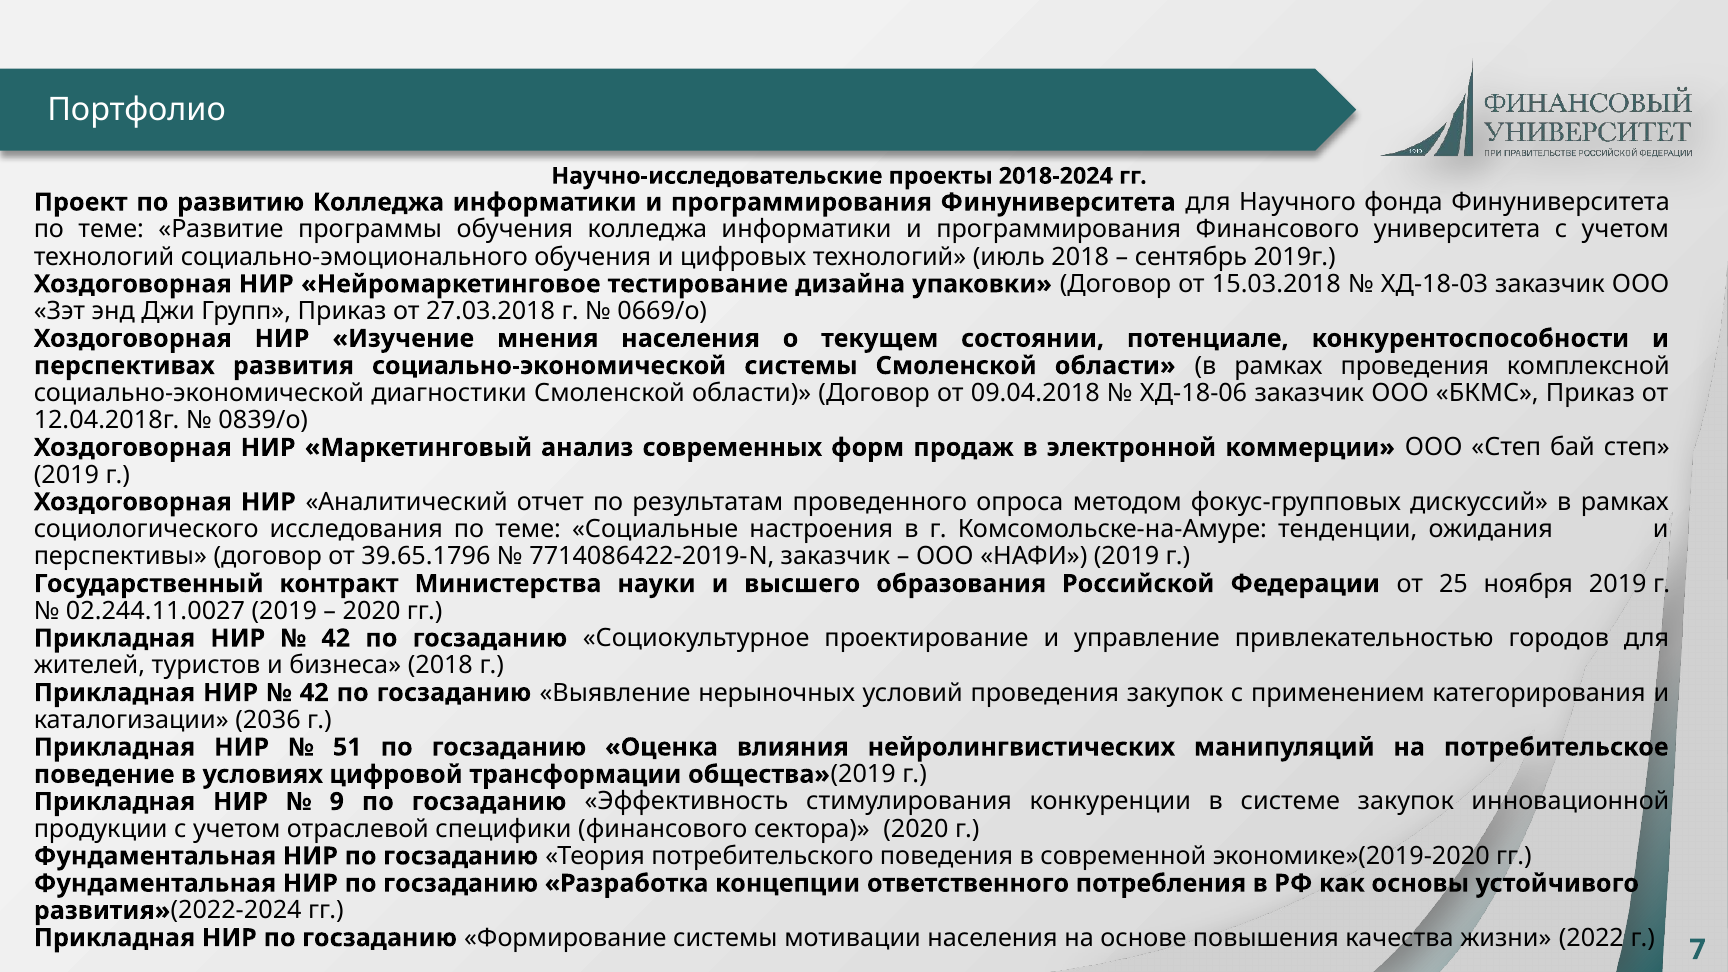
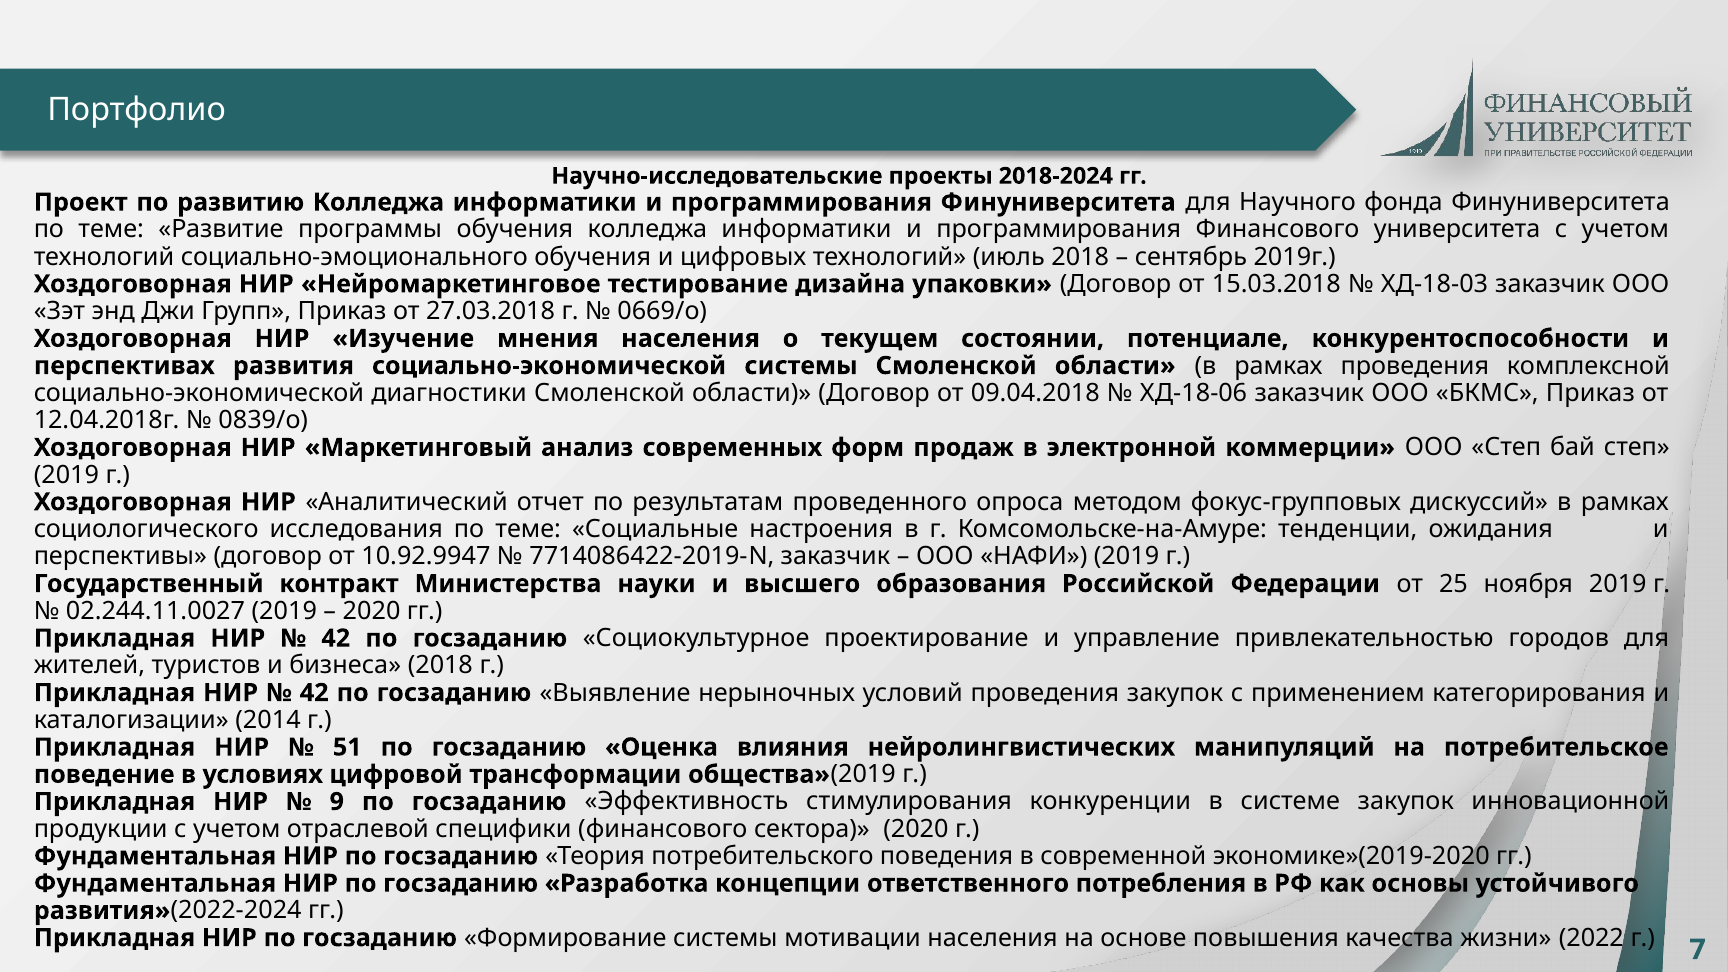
39.65.1796: 39.65.1796 -> 10.92.9947
2036: 2036 -> 2014
